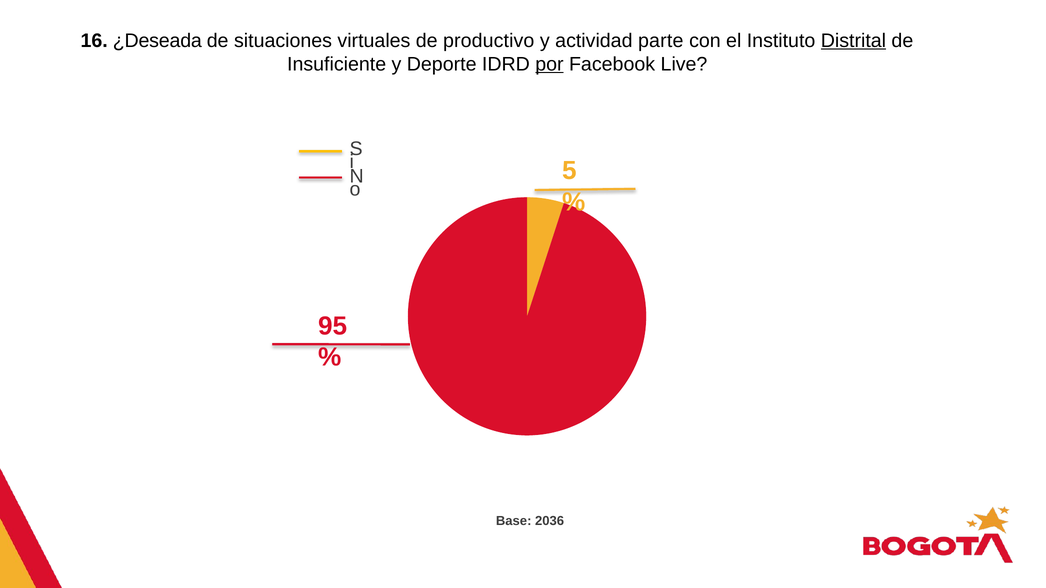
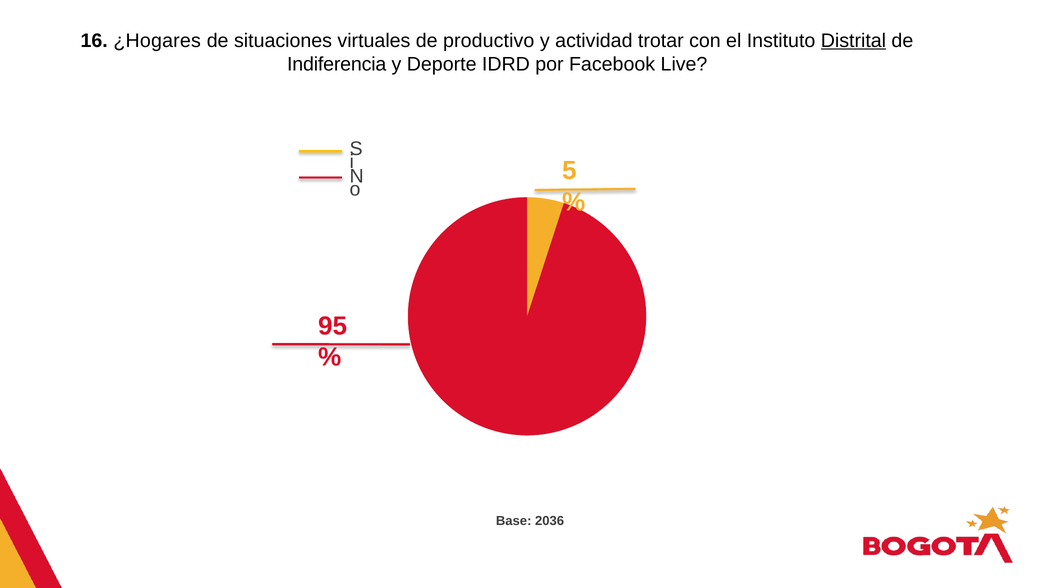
¿Deseada: ¿Deseada -> ¿Hogares
parte: parte -> trotar
Insuficiente: Insuficiente -> Indiferencia
por underline: present -> none
